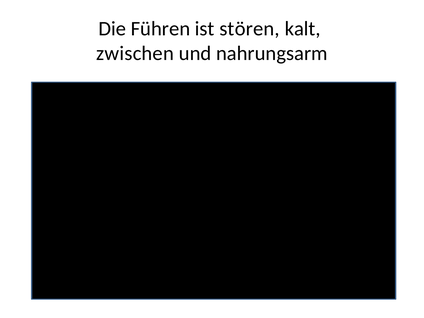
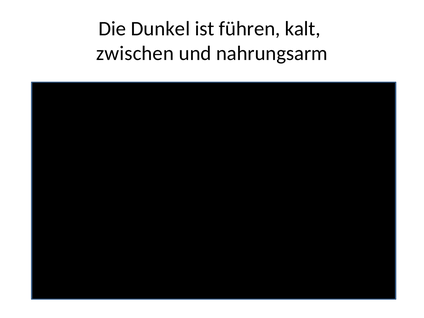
Führen: Führen -> Dunkel
stören: stören -> führen
